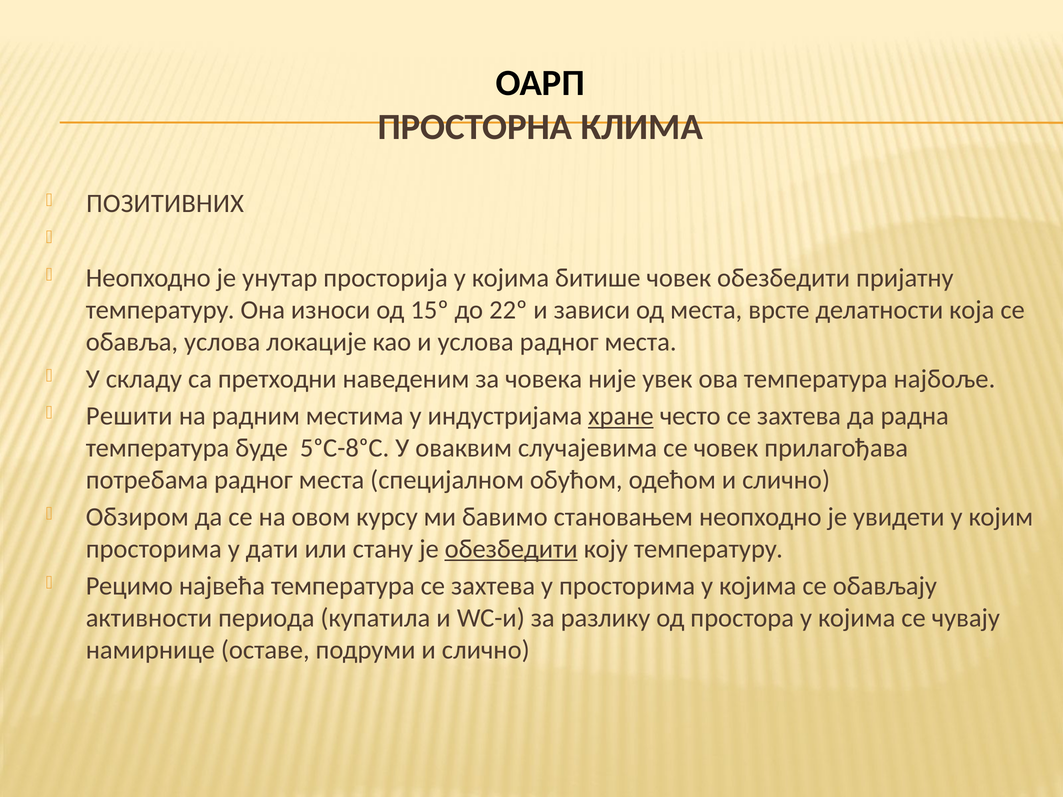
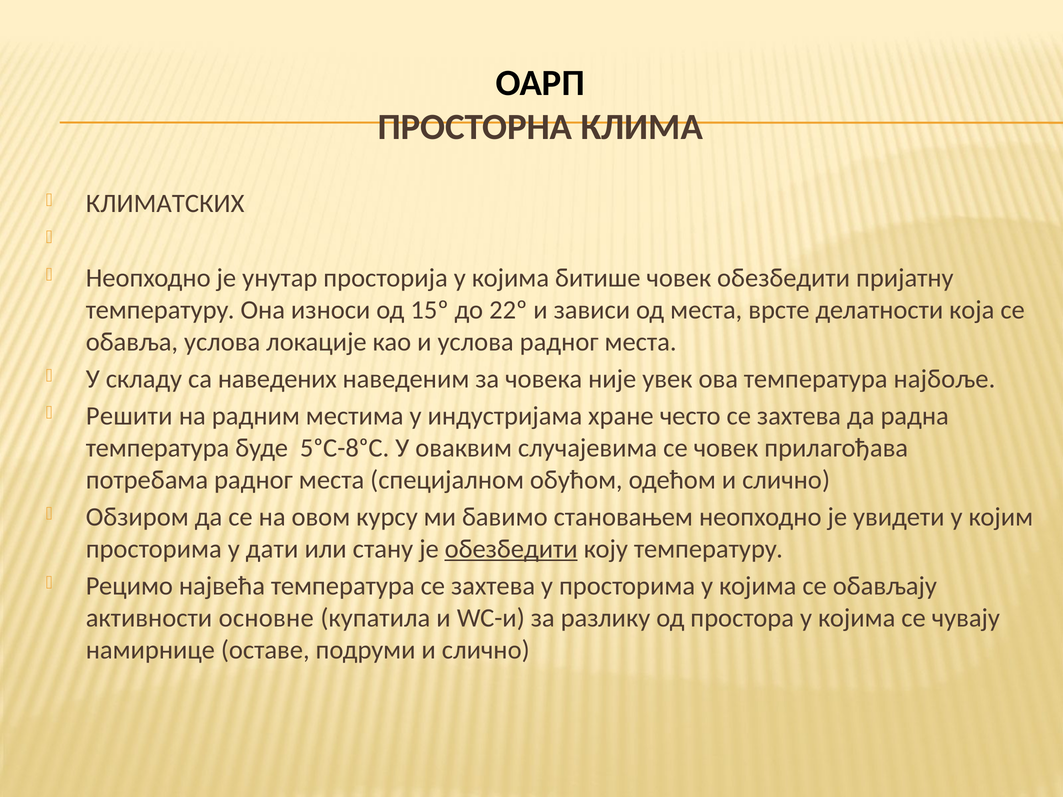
ПОЗИТИВНИХ: ПОЗИТИВНИХ -> КЛИМАТСКИХ
претходни: претходни -> наведених
хране underline: present -> none
периода: периода -> основне
